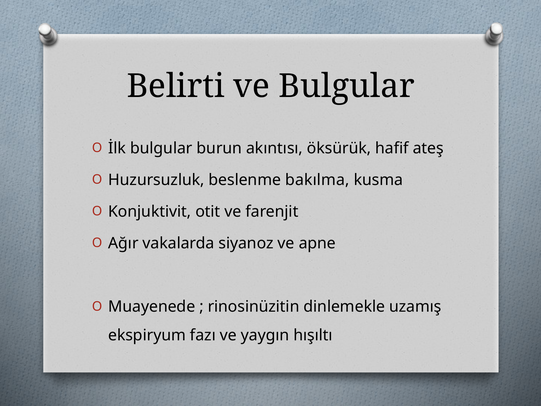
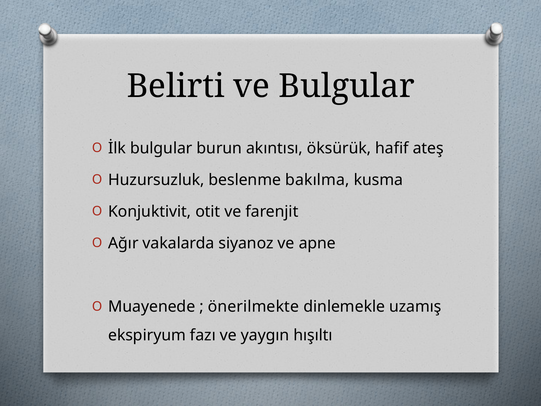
rinosinüzitin: rinosinüzitin -> önerilmekte
